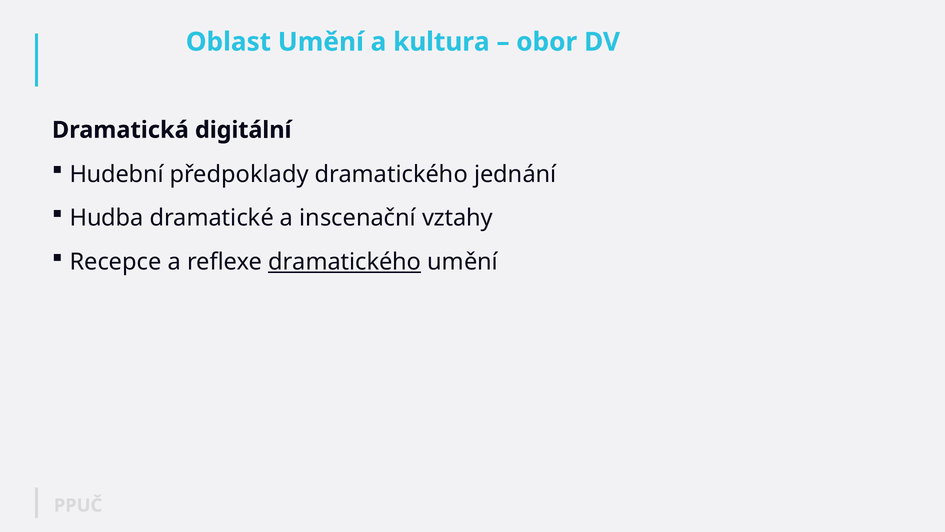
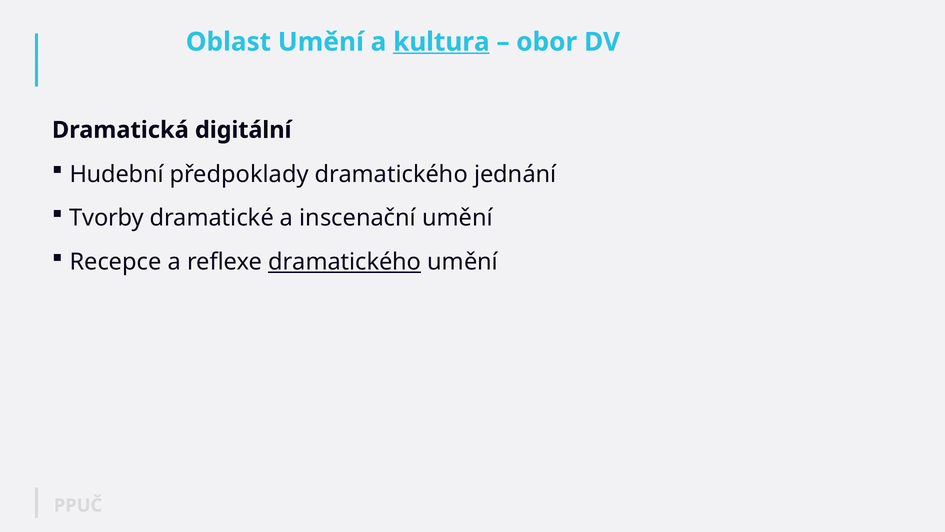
kultura underline: none -> present
Hudba: Hudba -> Tvorby
inscenační vztahy: vztahy -> umění
